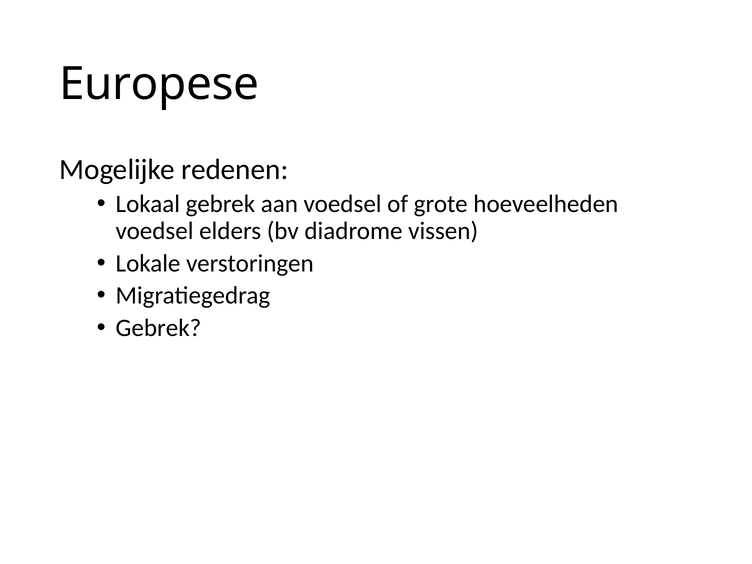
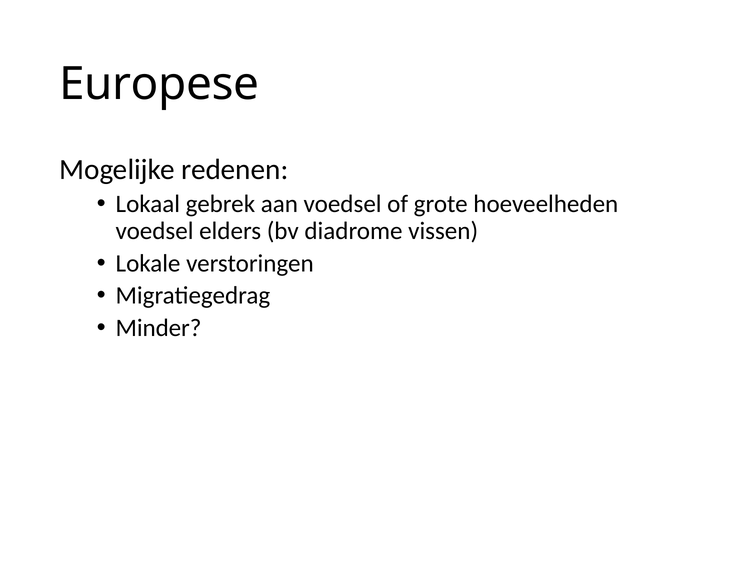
Gebrek at (158, 328): Gebrek -> Minder
